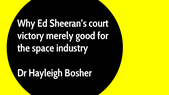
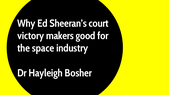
merely: merely -> makers
